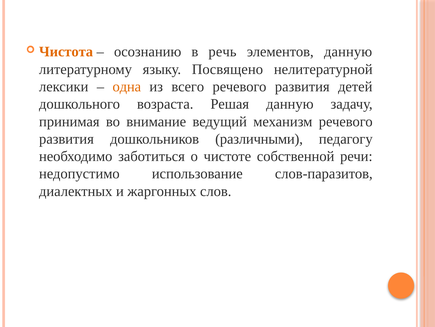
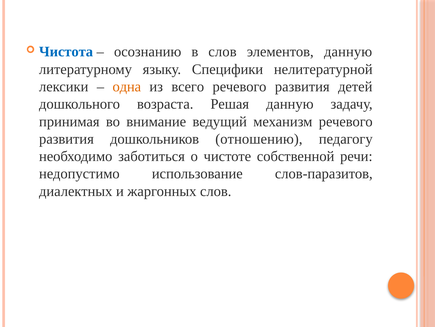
Чистота colour: orange -> blue
в речь: речь -> слов
Посвящено: Посвящено -> Специфики
различными: различными -> отношению
